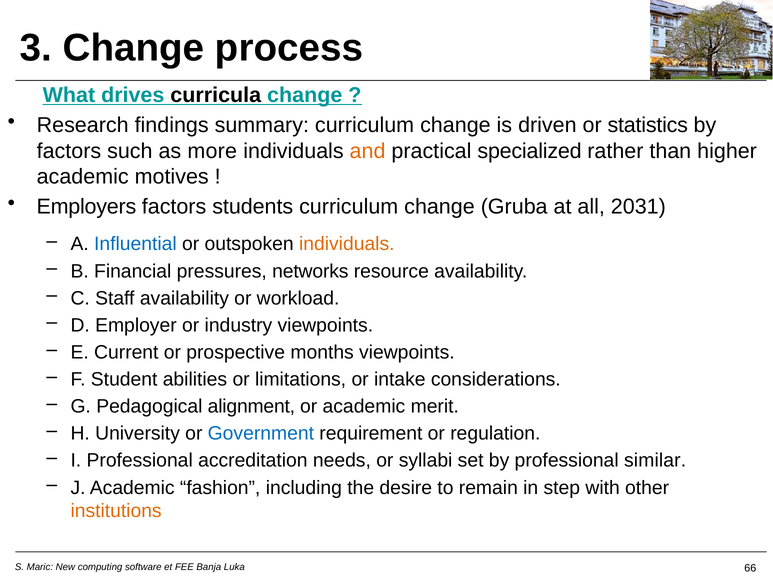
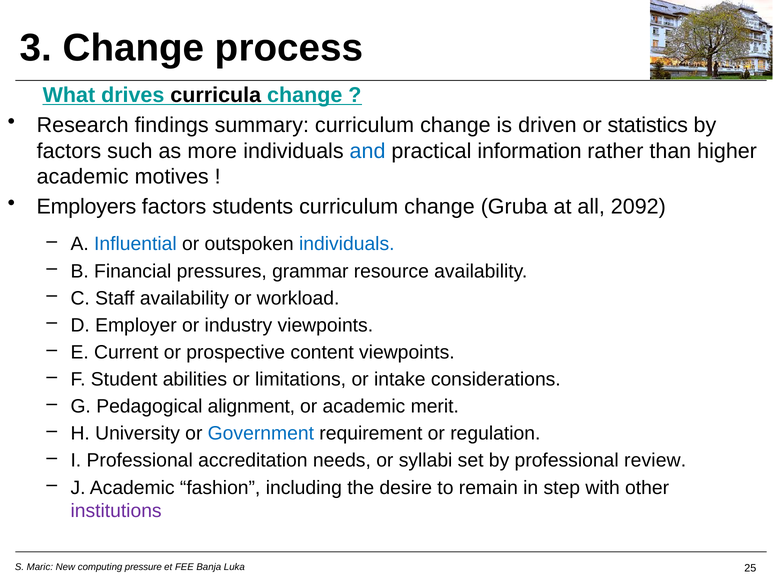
and colour: orange -> blue
specialized: specialized -> information
2031: 2031 -> 2092
individuals at (347, 244) colour: orange -> blue
networks: networks -> grammar
months: months -> content
similar: similar -> review
institutions colour: orange -> purple
software: software -> pressure
66: 66 -> 25
